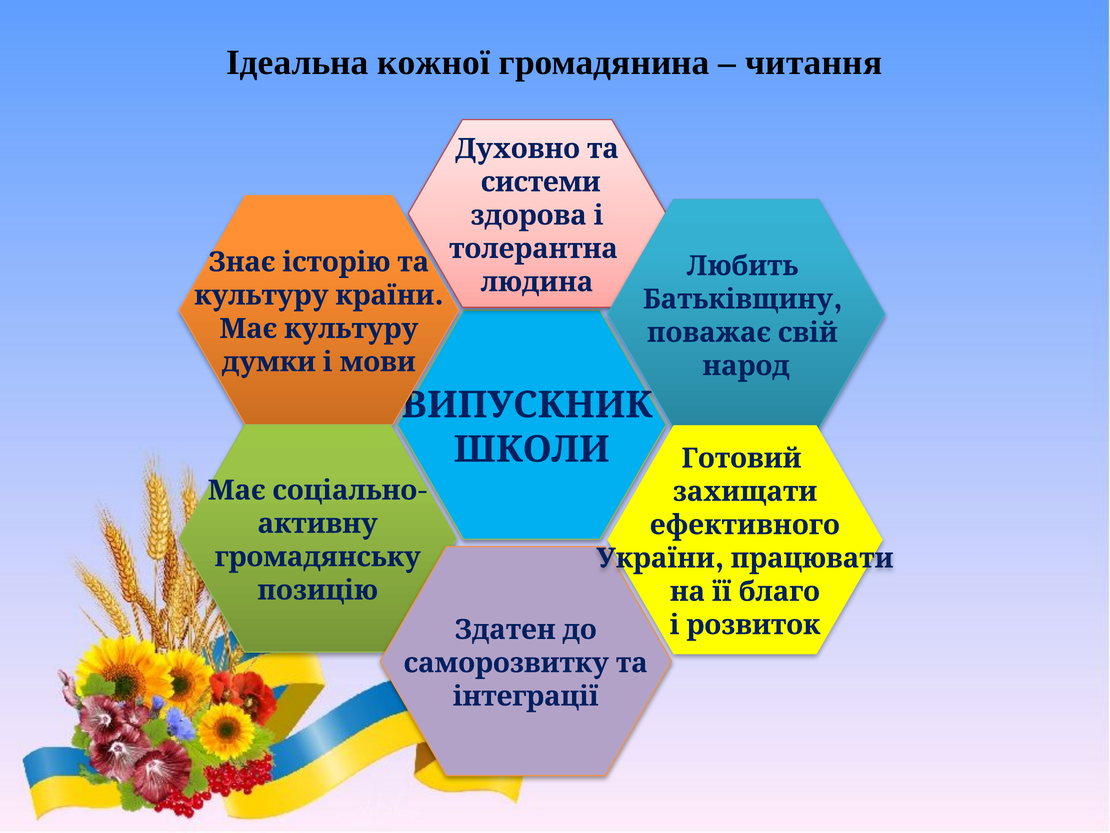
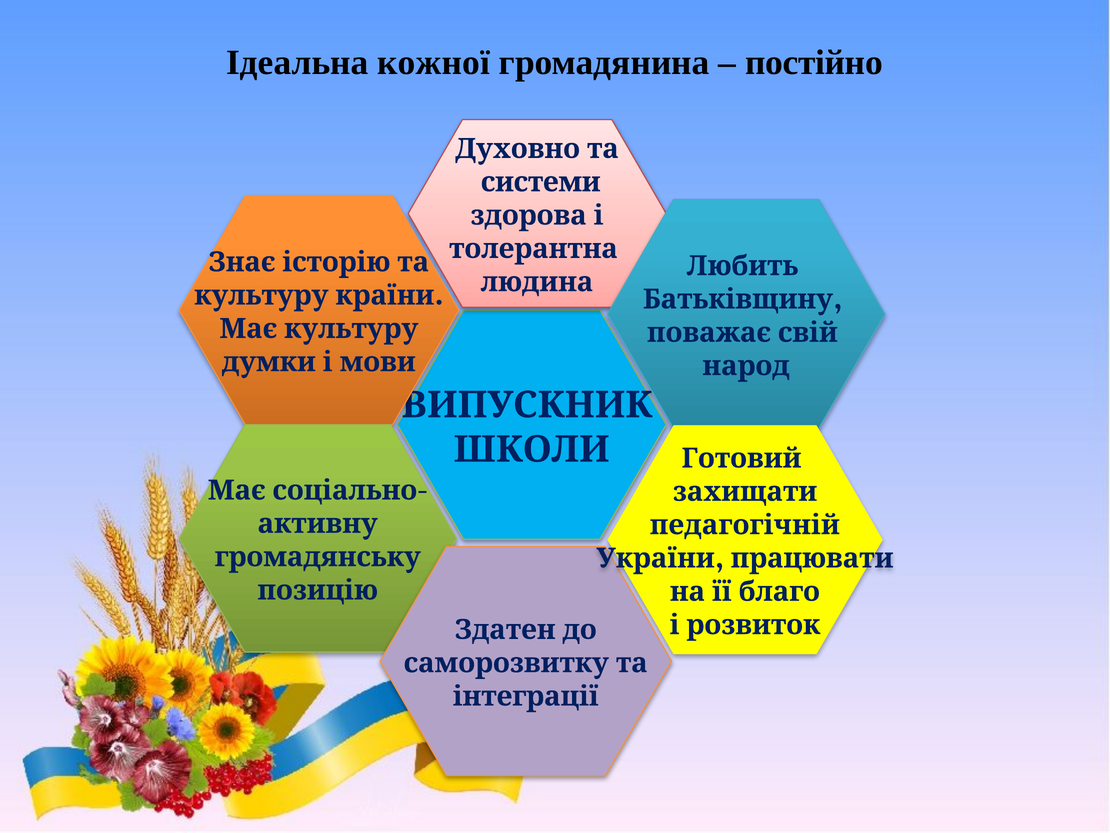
читання: читання -> постійно
ефективного: ефективного -> педагогічній
